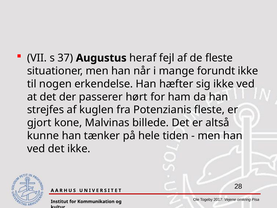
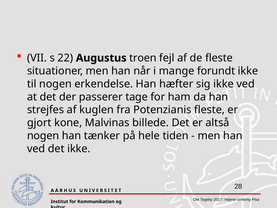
37: 37 -> 22
heraf: heraf -> troen
hørt: hørt -> tage
kunne at (43, 136): kunne -> nogen
